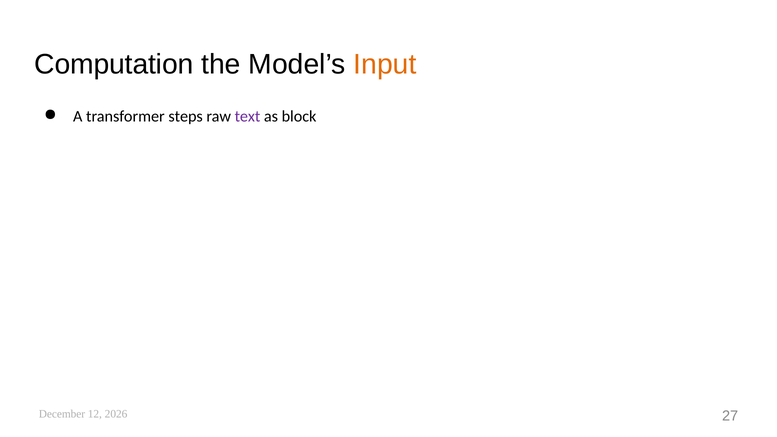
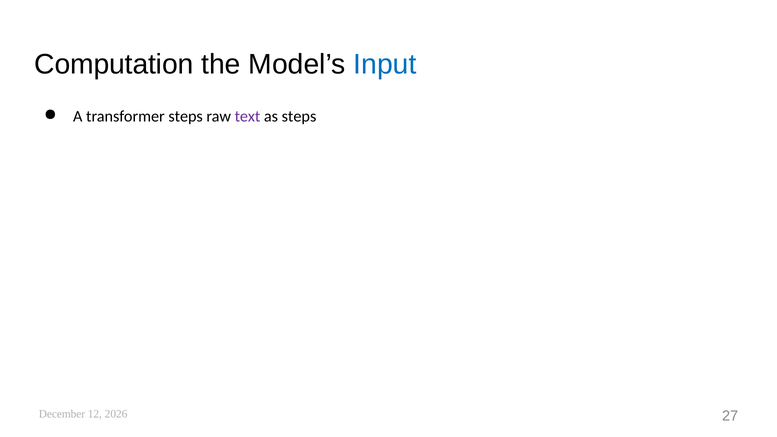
Aligns: Aligns -> Space
Input colour: orange -> blue
as block: block -> steps
